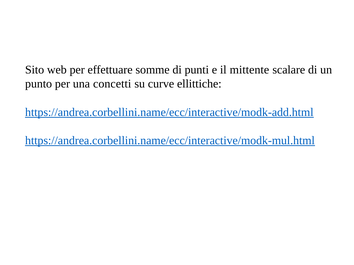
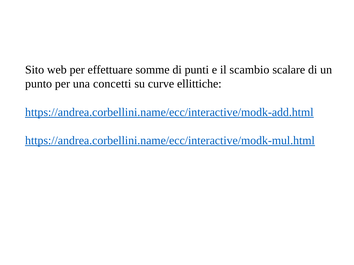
mittente: mittente -> scambio
